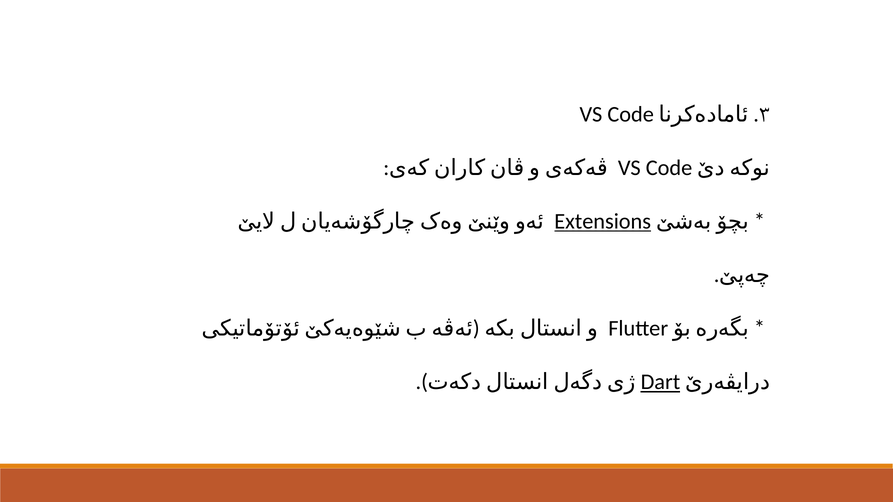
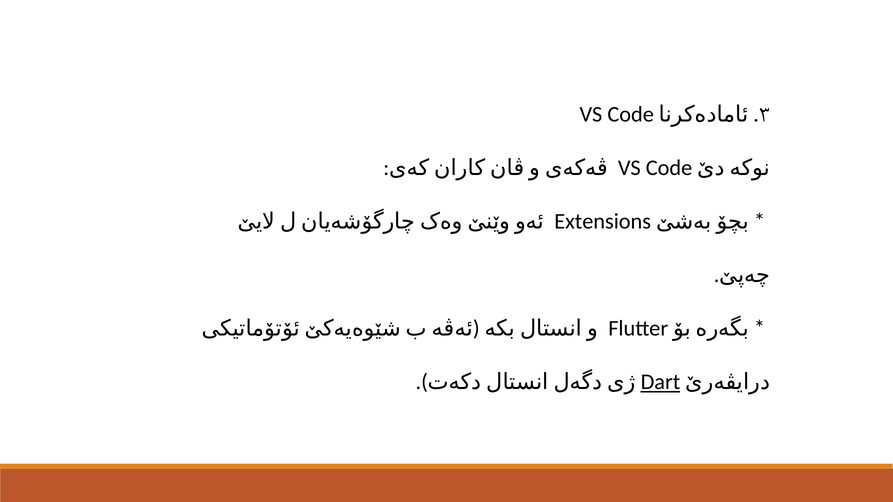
Extensions underline: present -> none
